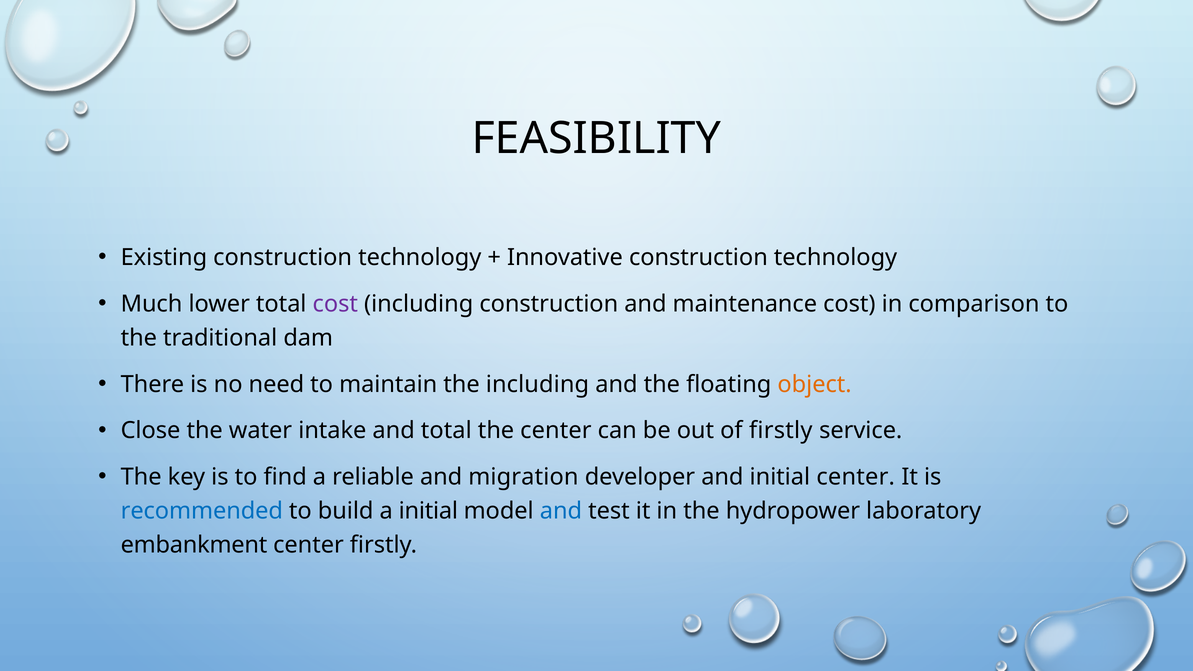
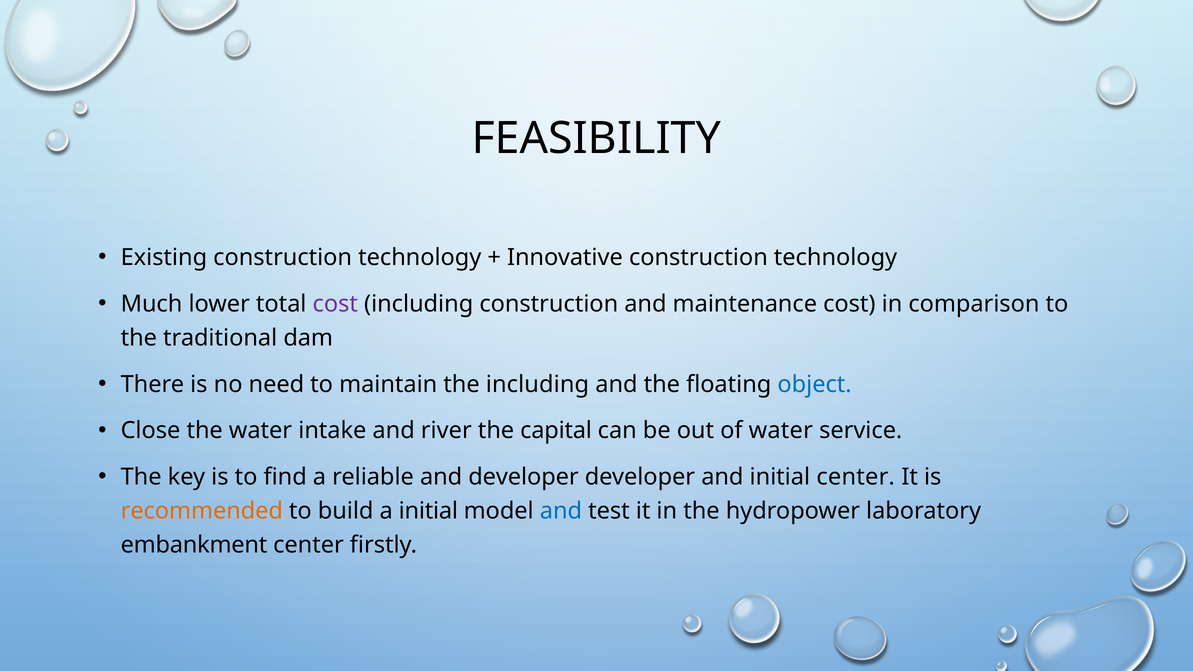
object colour: orange -> blue
and total: total -> river
the center: center -> capital
of firstly: firstly -> water
and migration: migration -> developer
recommended colour: blue -> orange
